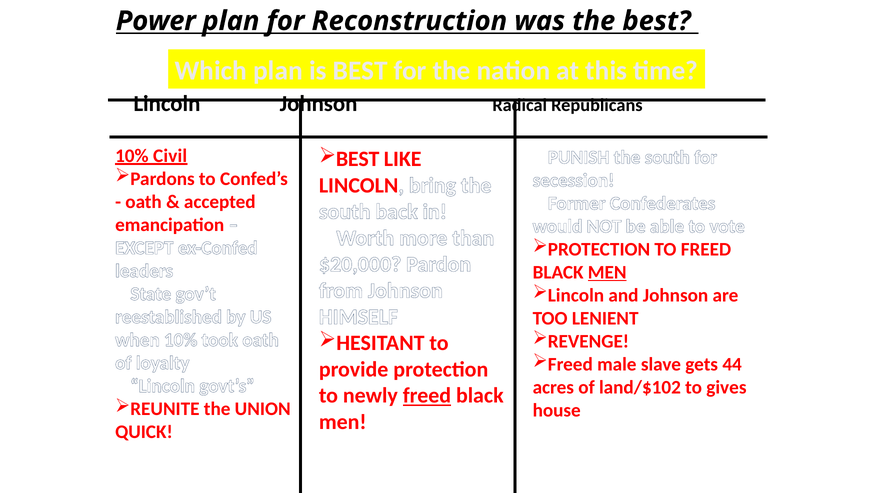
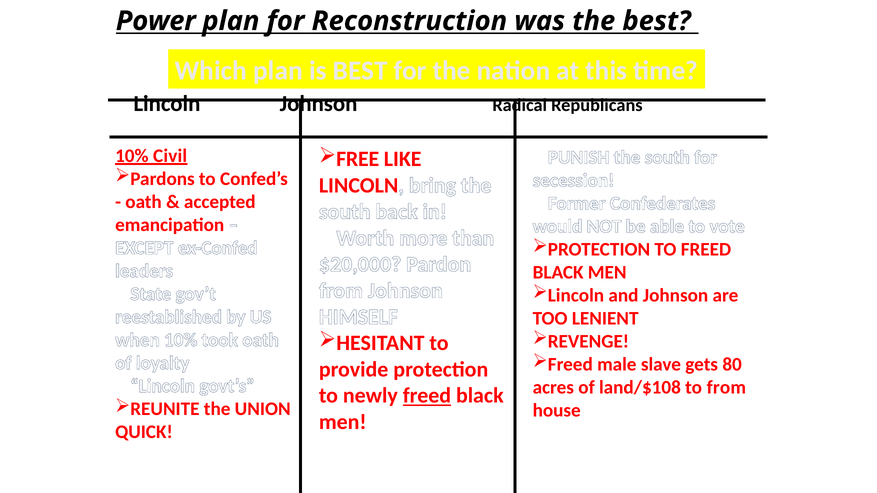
BEST at (358, 159): BEST -> FREE
MEN at (607, 272) underline: present -> none
44: 44 -> 80
land/$102: land/$102 -> land/$108
to gives: gives -> from
